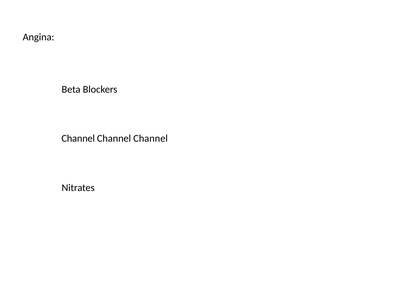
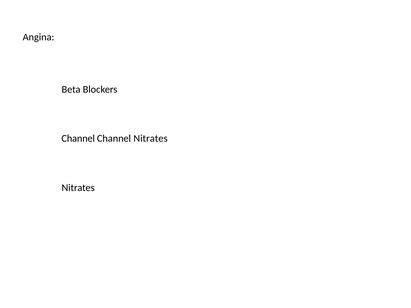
Channel at (151, 139): Channel -> Nitrates
